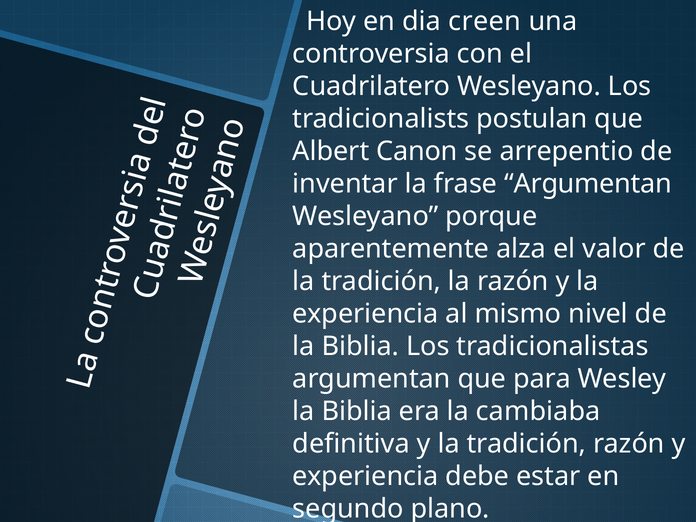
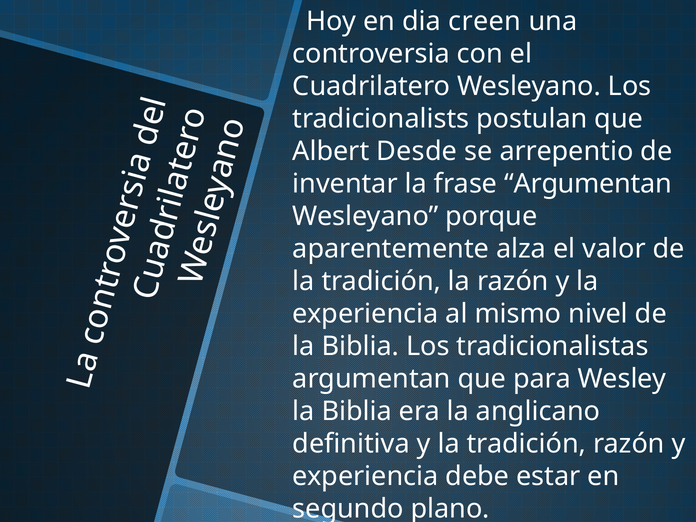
Canon: Canon -> Desde
cambiaba: cambiaba -> anglicano
